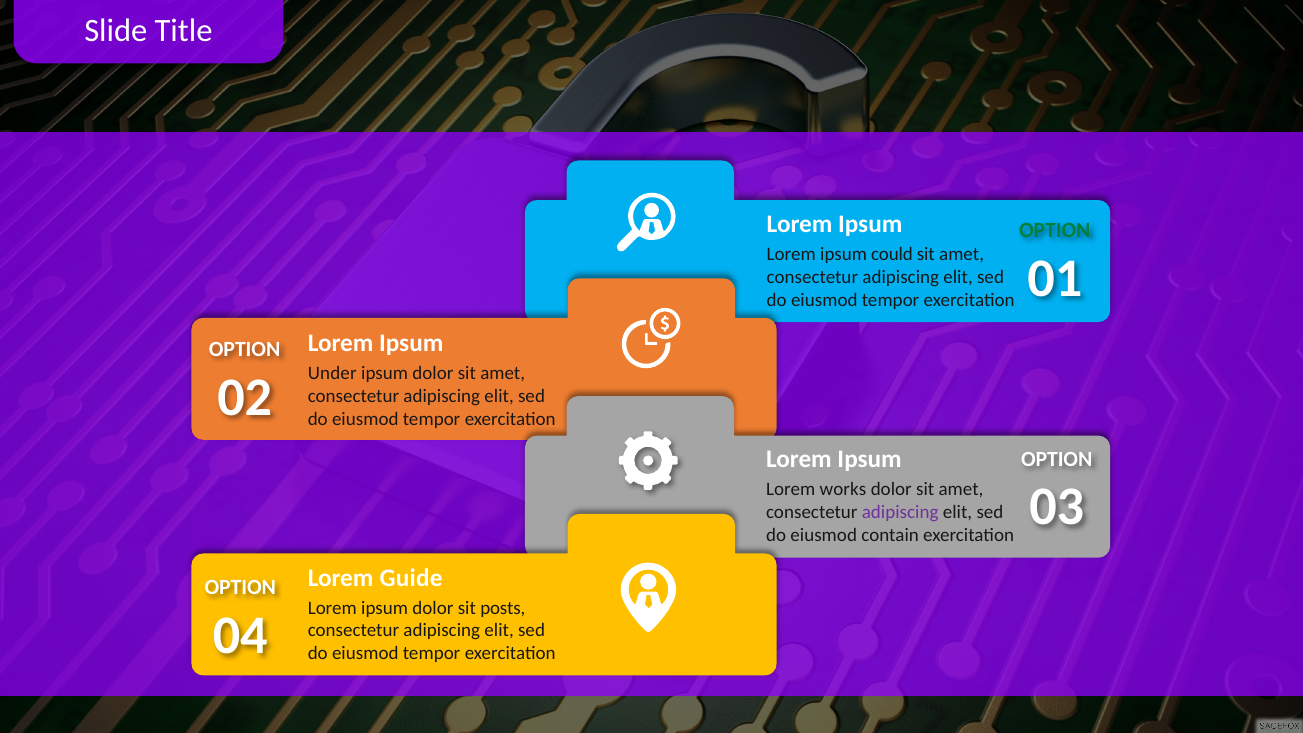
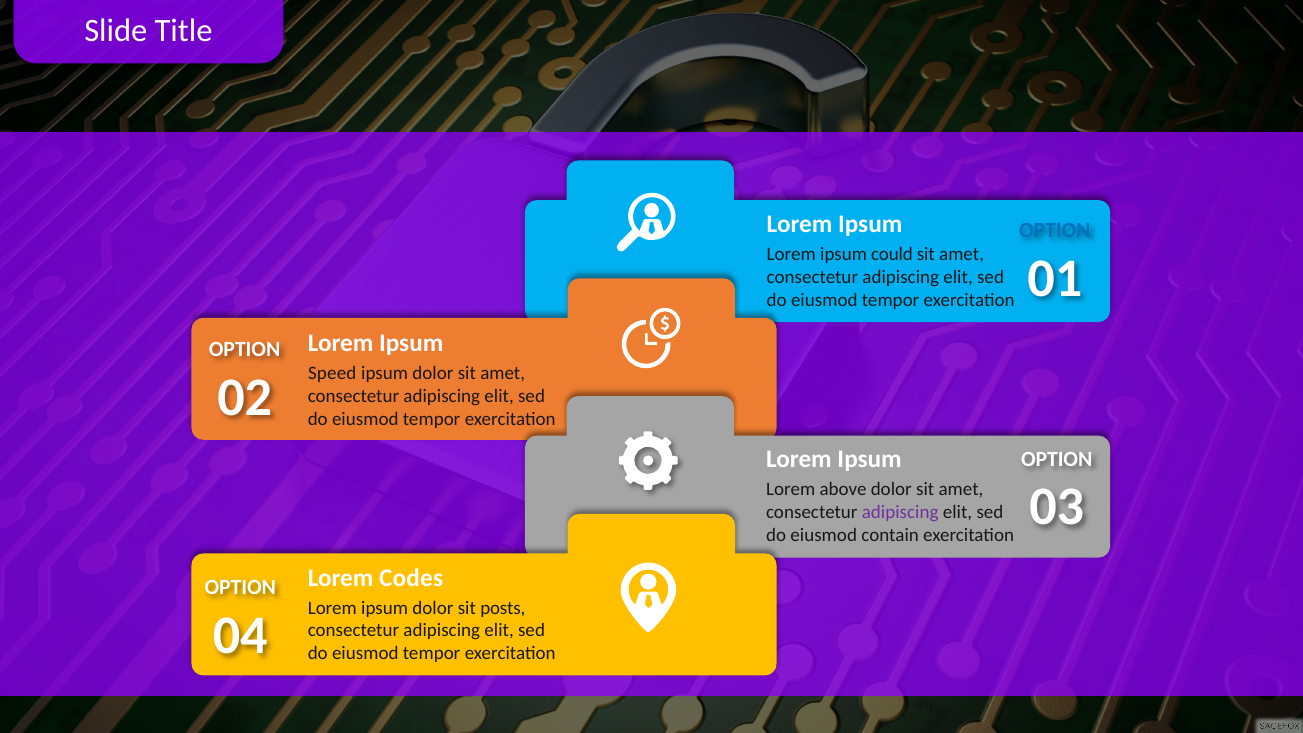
OPTION at (1055, 230) colour: green -> blue
Under: Under -> Speed
works: works -> above
Guide: Guide -> Codes
